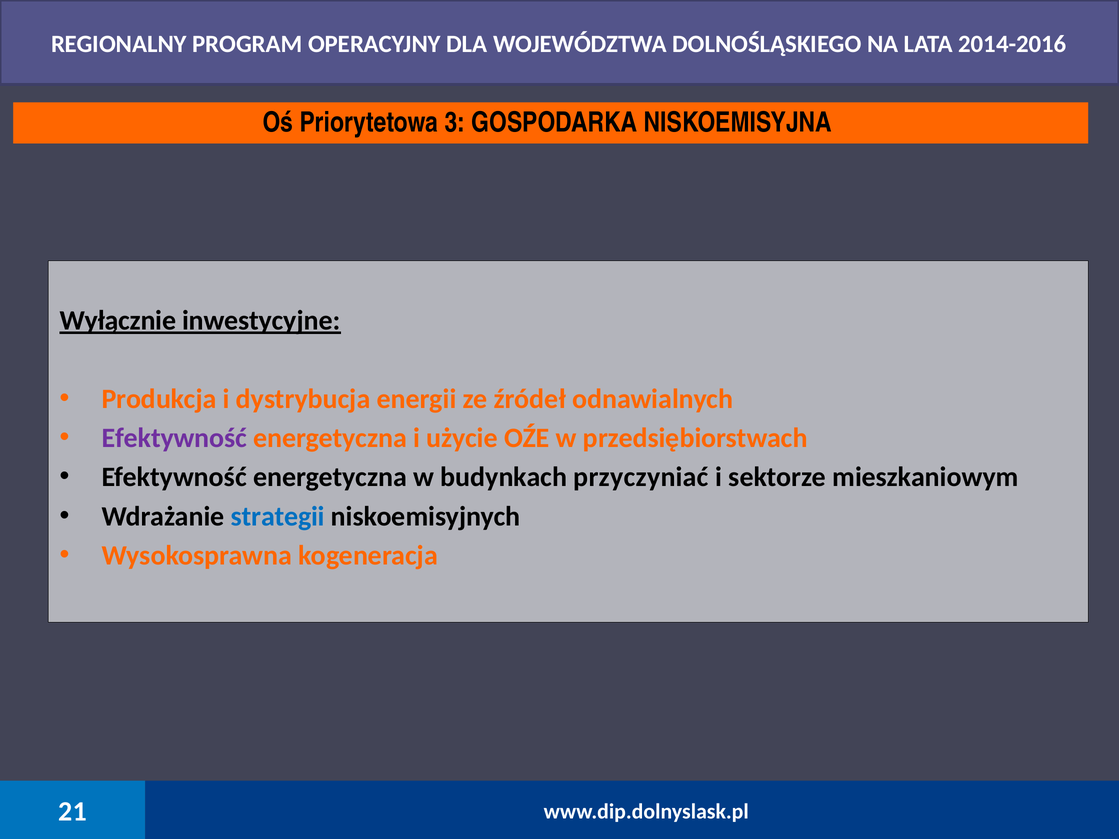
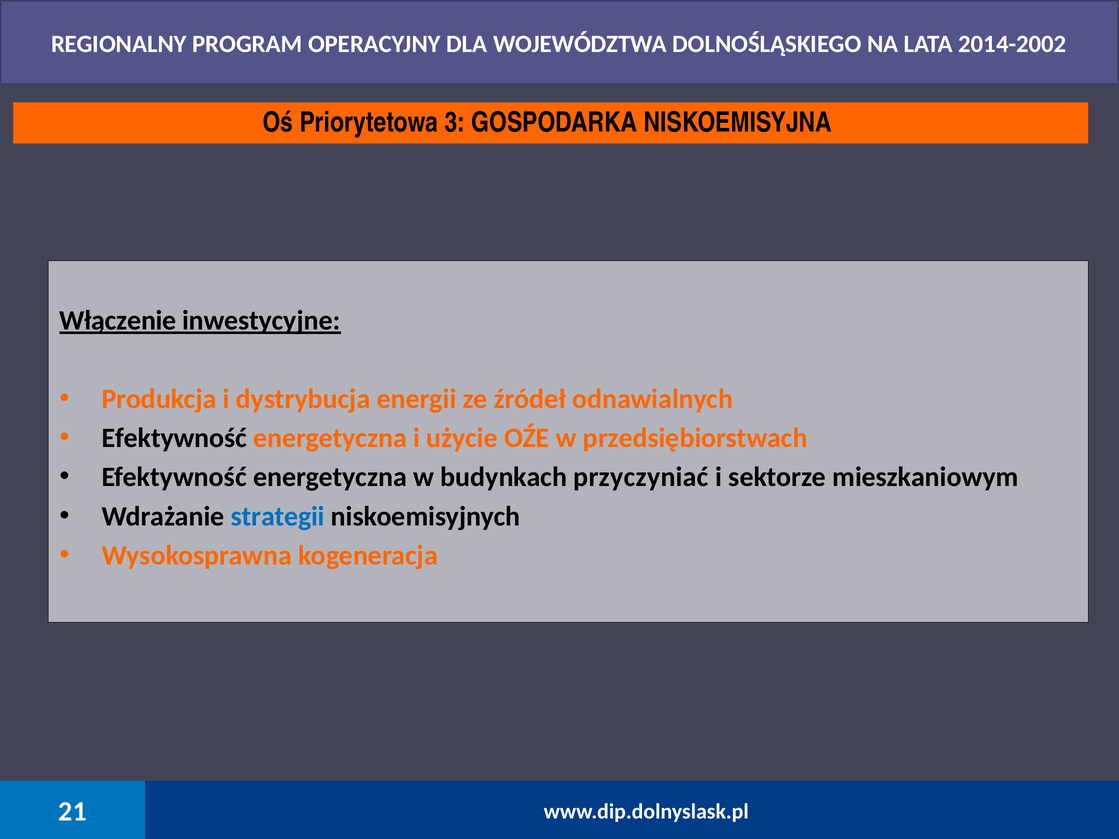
2014-2016: 2014-2016 -> 2014-2002
Wyłącznie: Wyłącznie -> Włączenie
Efektywność at (174, 438) colour: purple -> black
